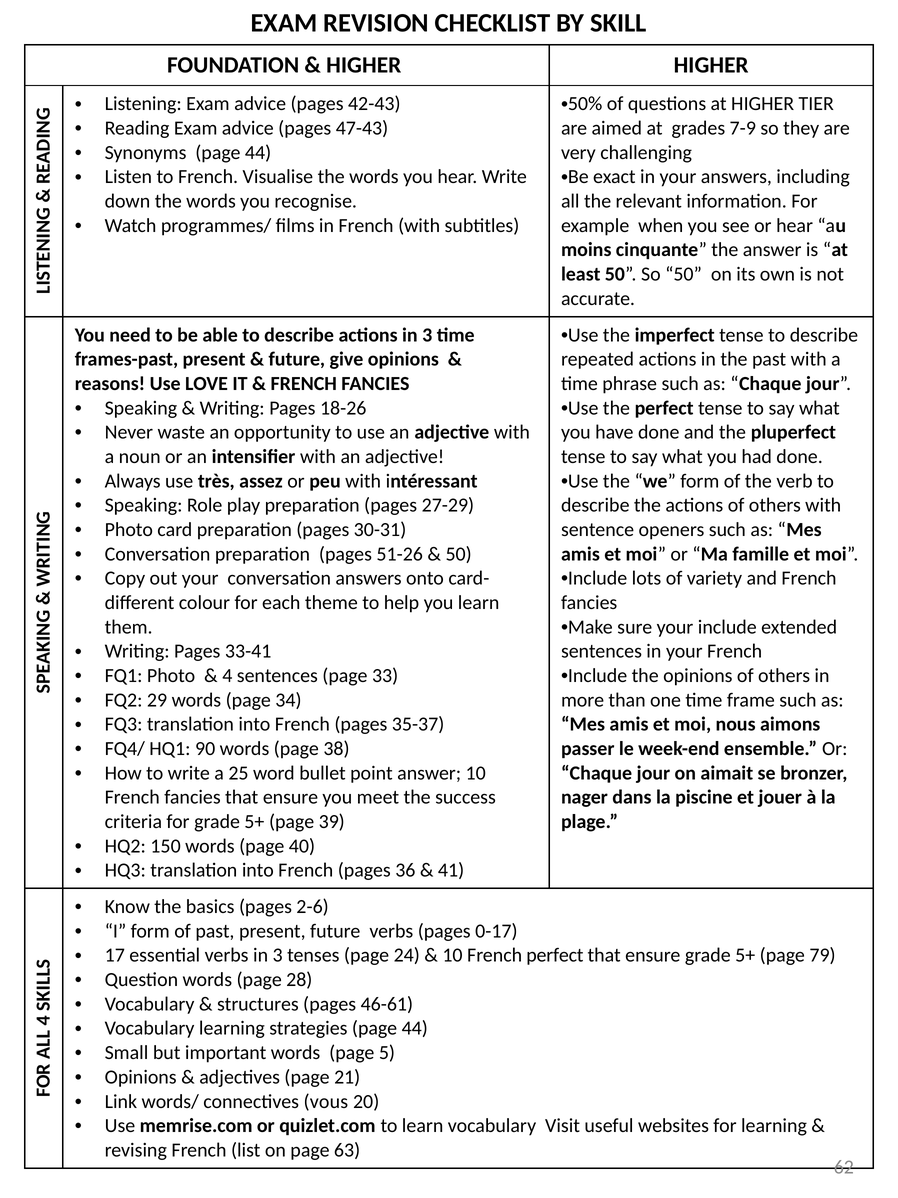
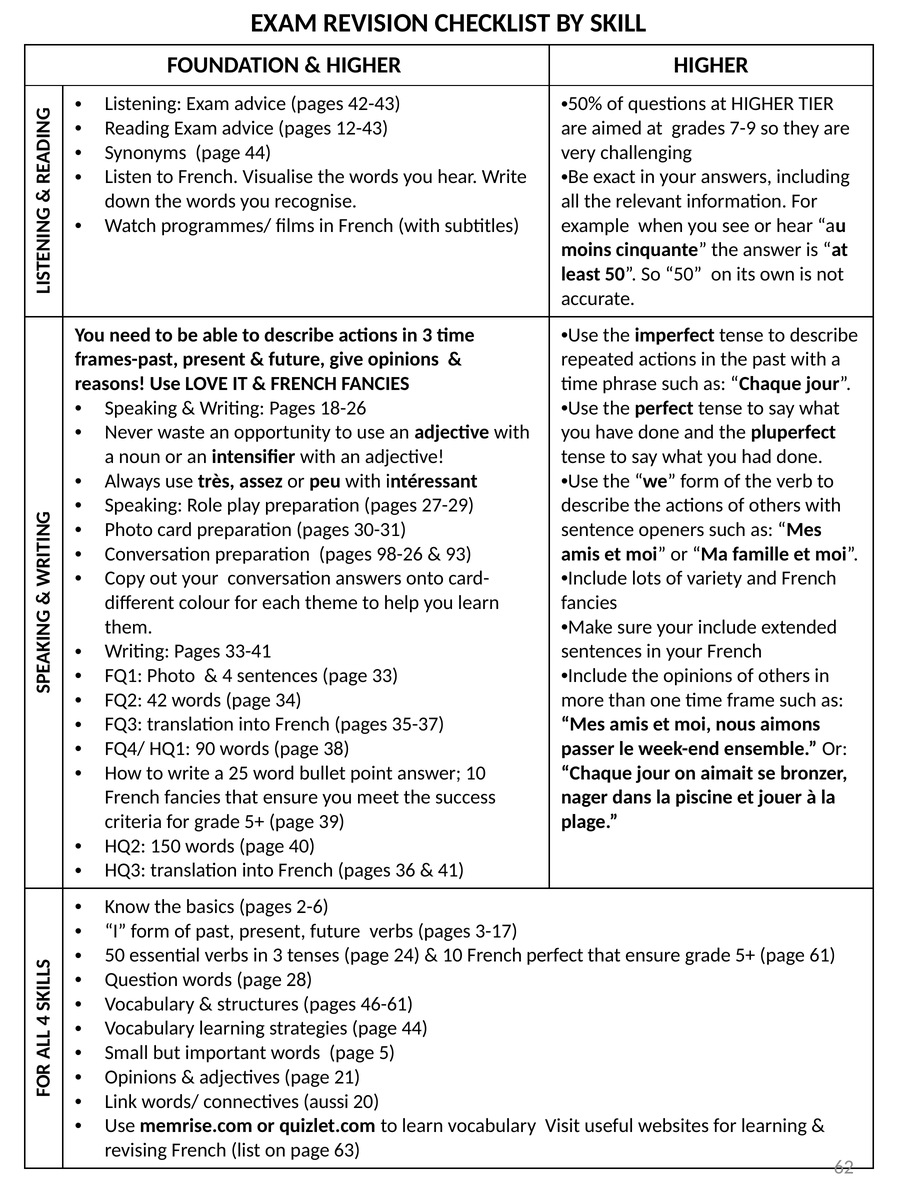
47-43: 47-43 -> 12-43
51-26: 51-26 -> 98-26
50 at (459, 554): 50 -> 93
29: 29 -> 42
0-17: 0-17 -> 3-17
17 at (115, 955): 17 -> 50
79: 79 -> 61
vous: vous -> aussi
